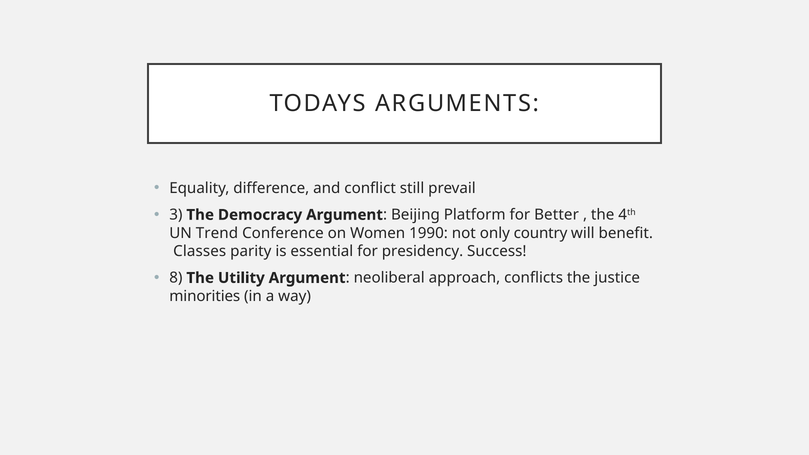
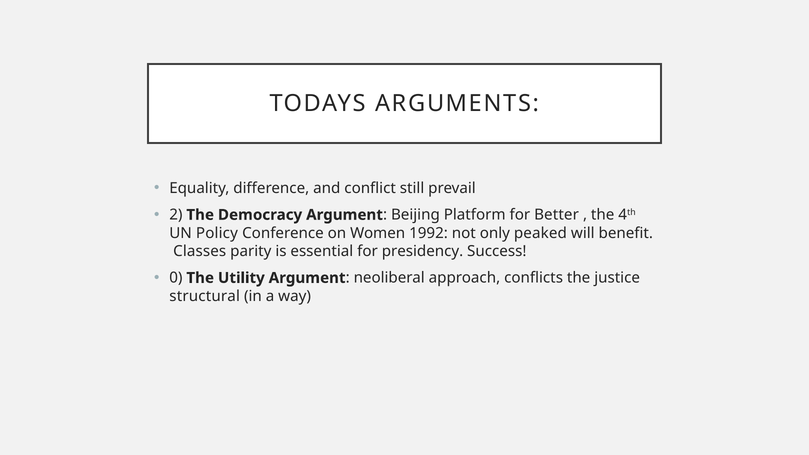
3: 3 -> 2
Trend: Trend -> Policy
1990: 1990 -> 1992
country: country -> peaked
8: 8 -> 0
minorities: minorities -> structural
